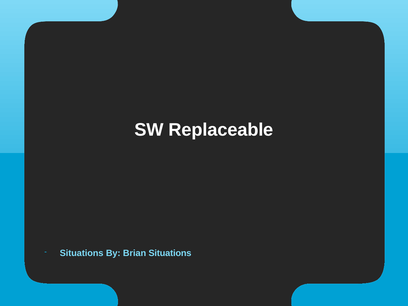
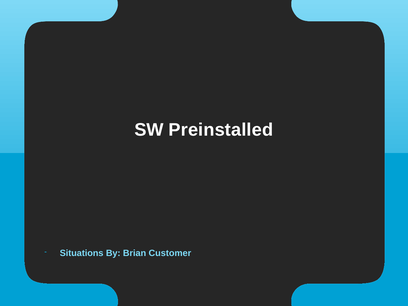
Replaceable: Replaceable -> Preinstalled
Brian Situations: Situations -> Customer
